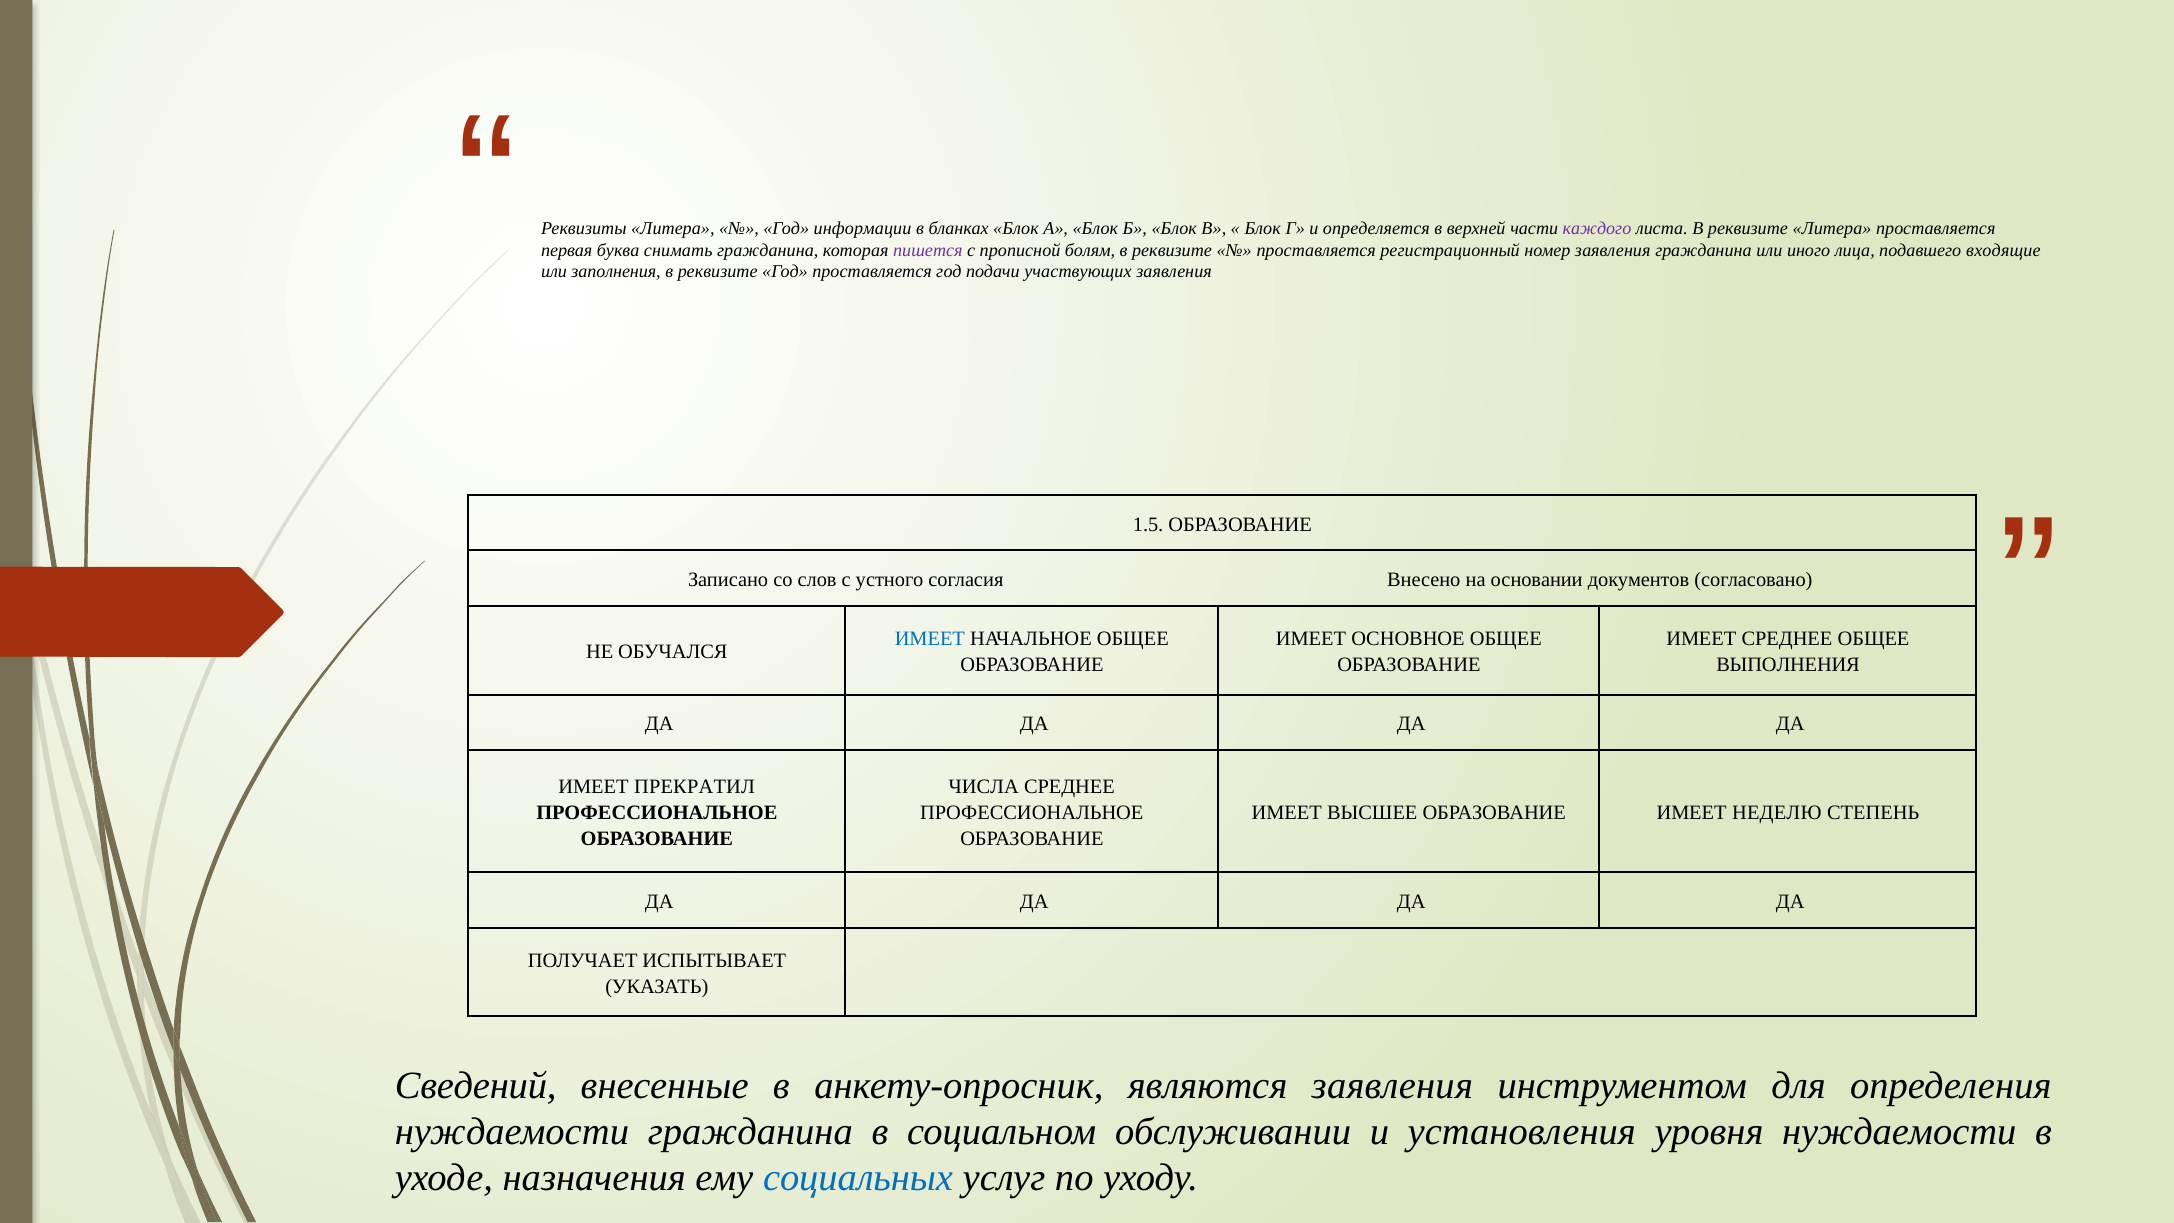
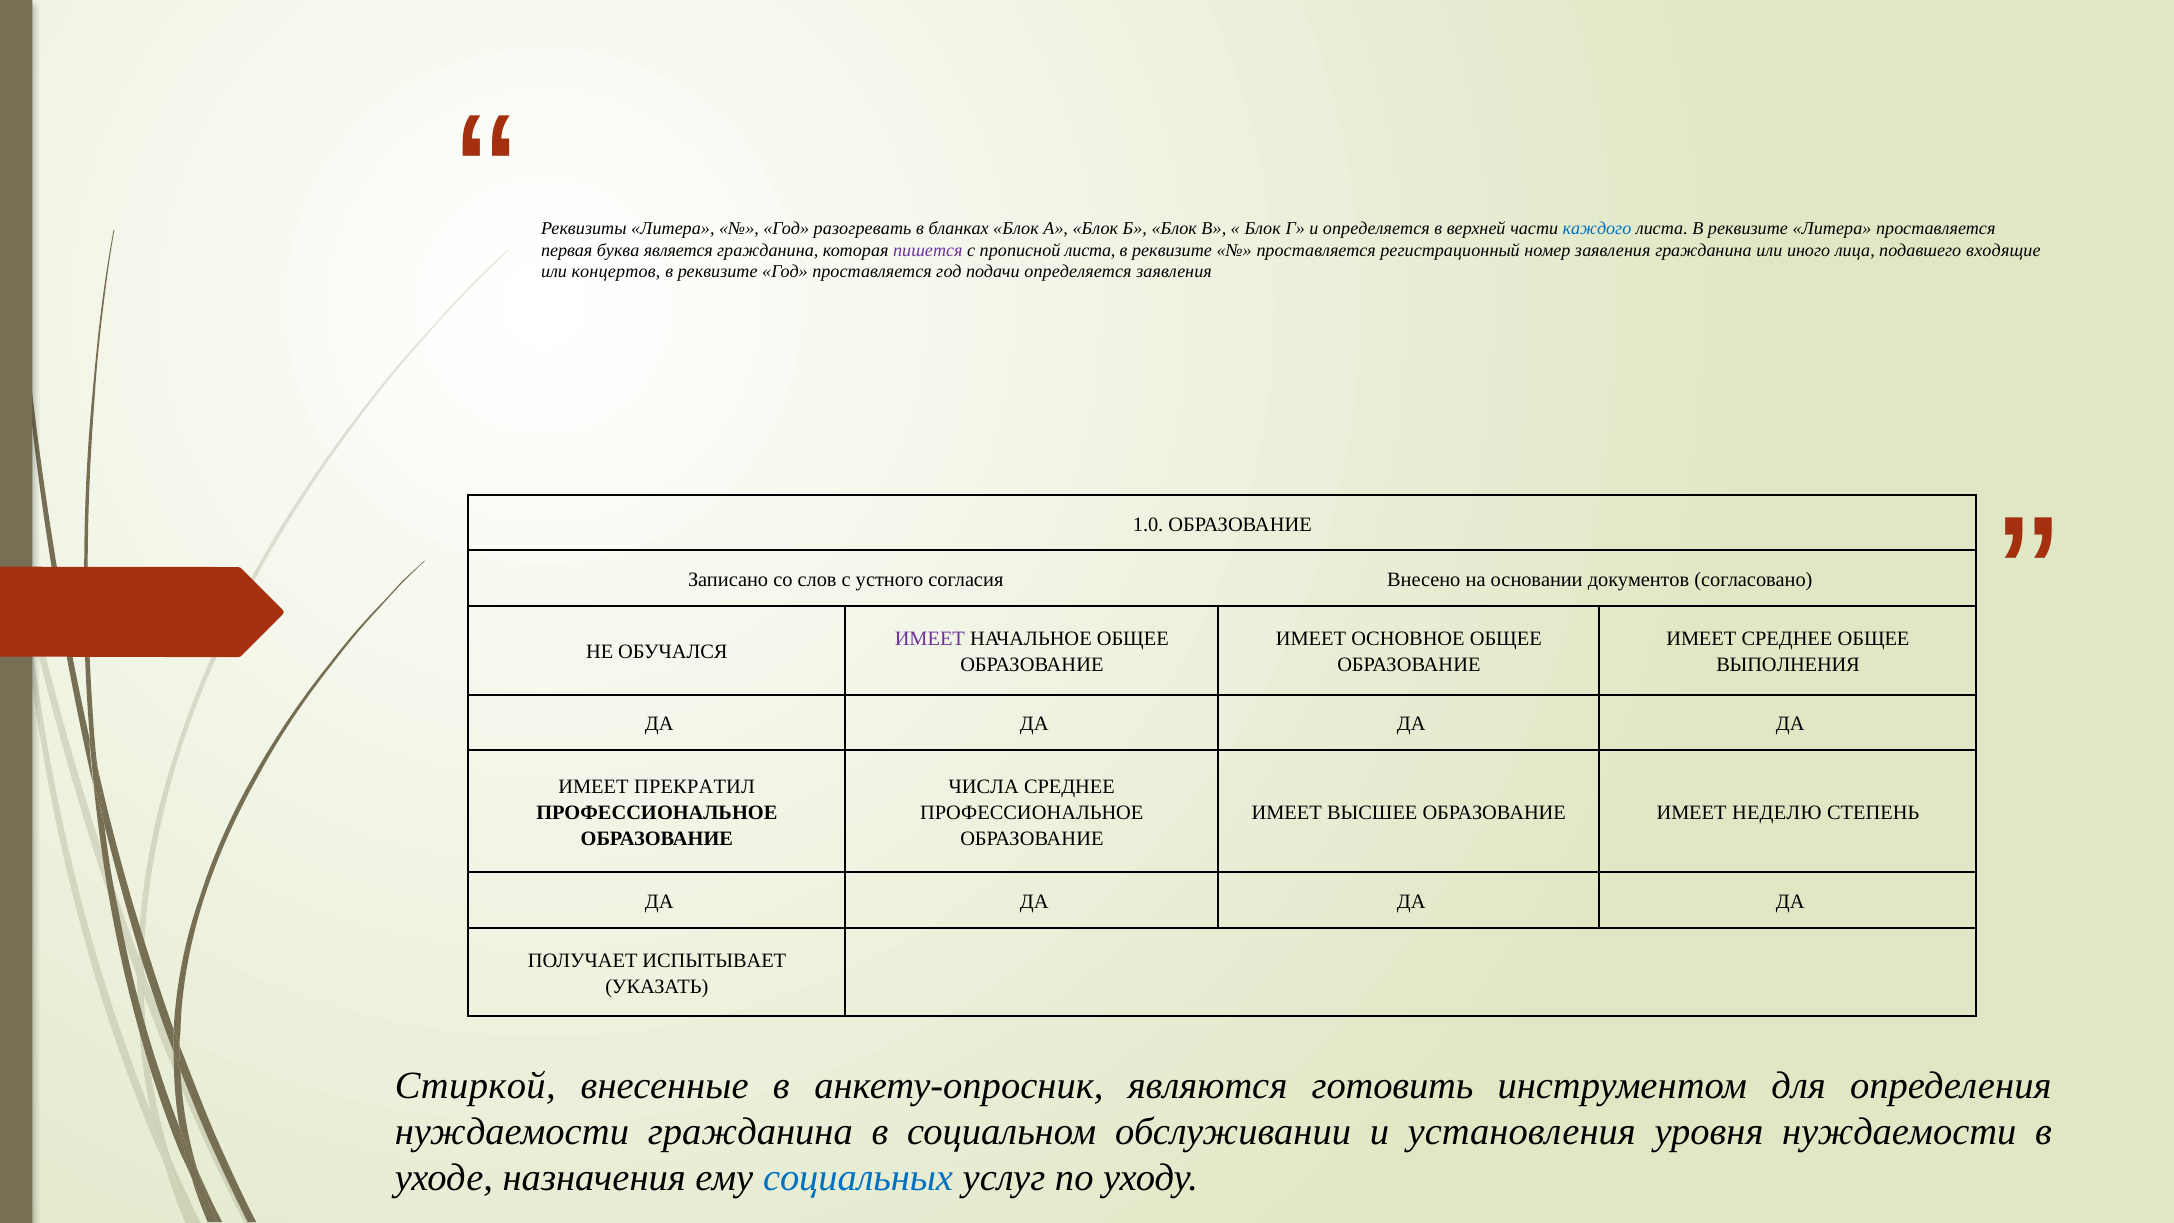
информации: информации -> разогревать
каждого colour: purple -> blue
снимать: снимать -> является
прописной болям: болям -> листа
заполнения: заполнения -> концертов
подачи участвующих: участвующих -> определяется
1.5: 1.5 -> 1.0
ИМЕЕТ at (930, 639) colour: blue -> purple
Сведений: Сведений -> Стиркой
являются заявления: заявления -> готовить
